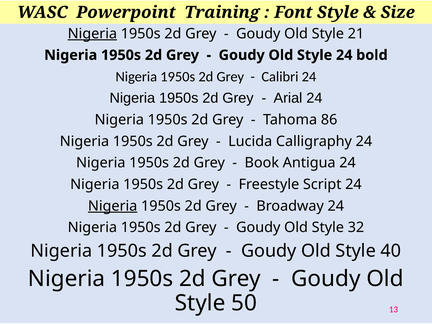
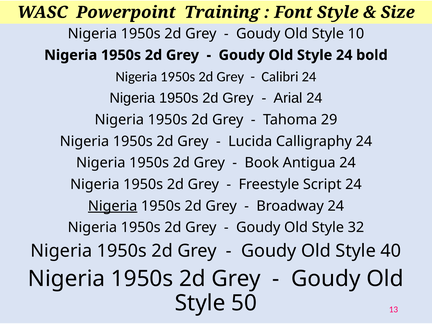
Nigeria at (92, 34) underline: present -> none
21: 21 -> 10
86: 86 -> 29
